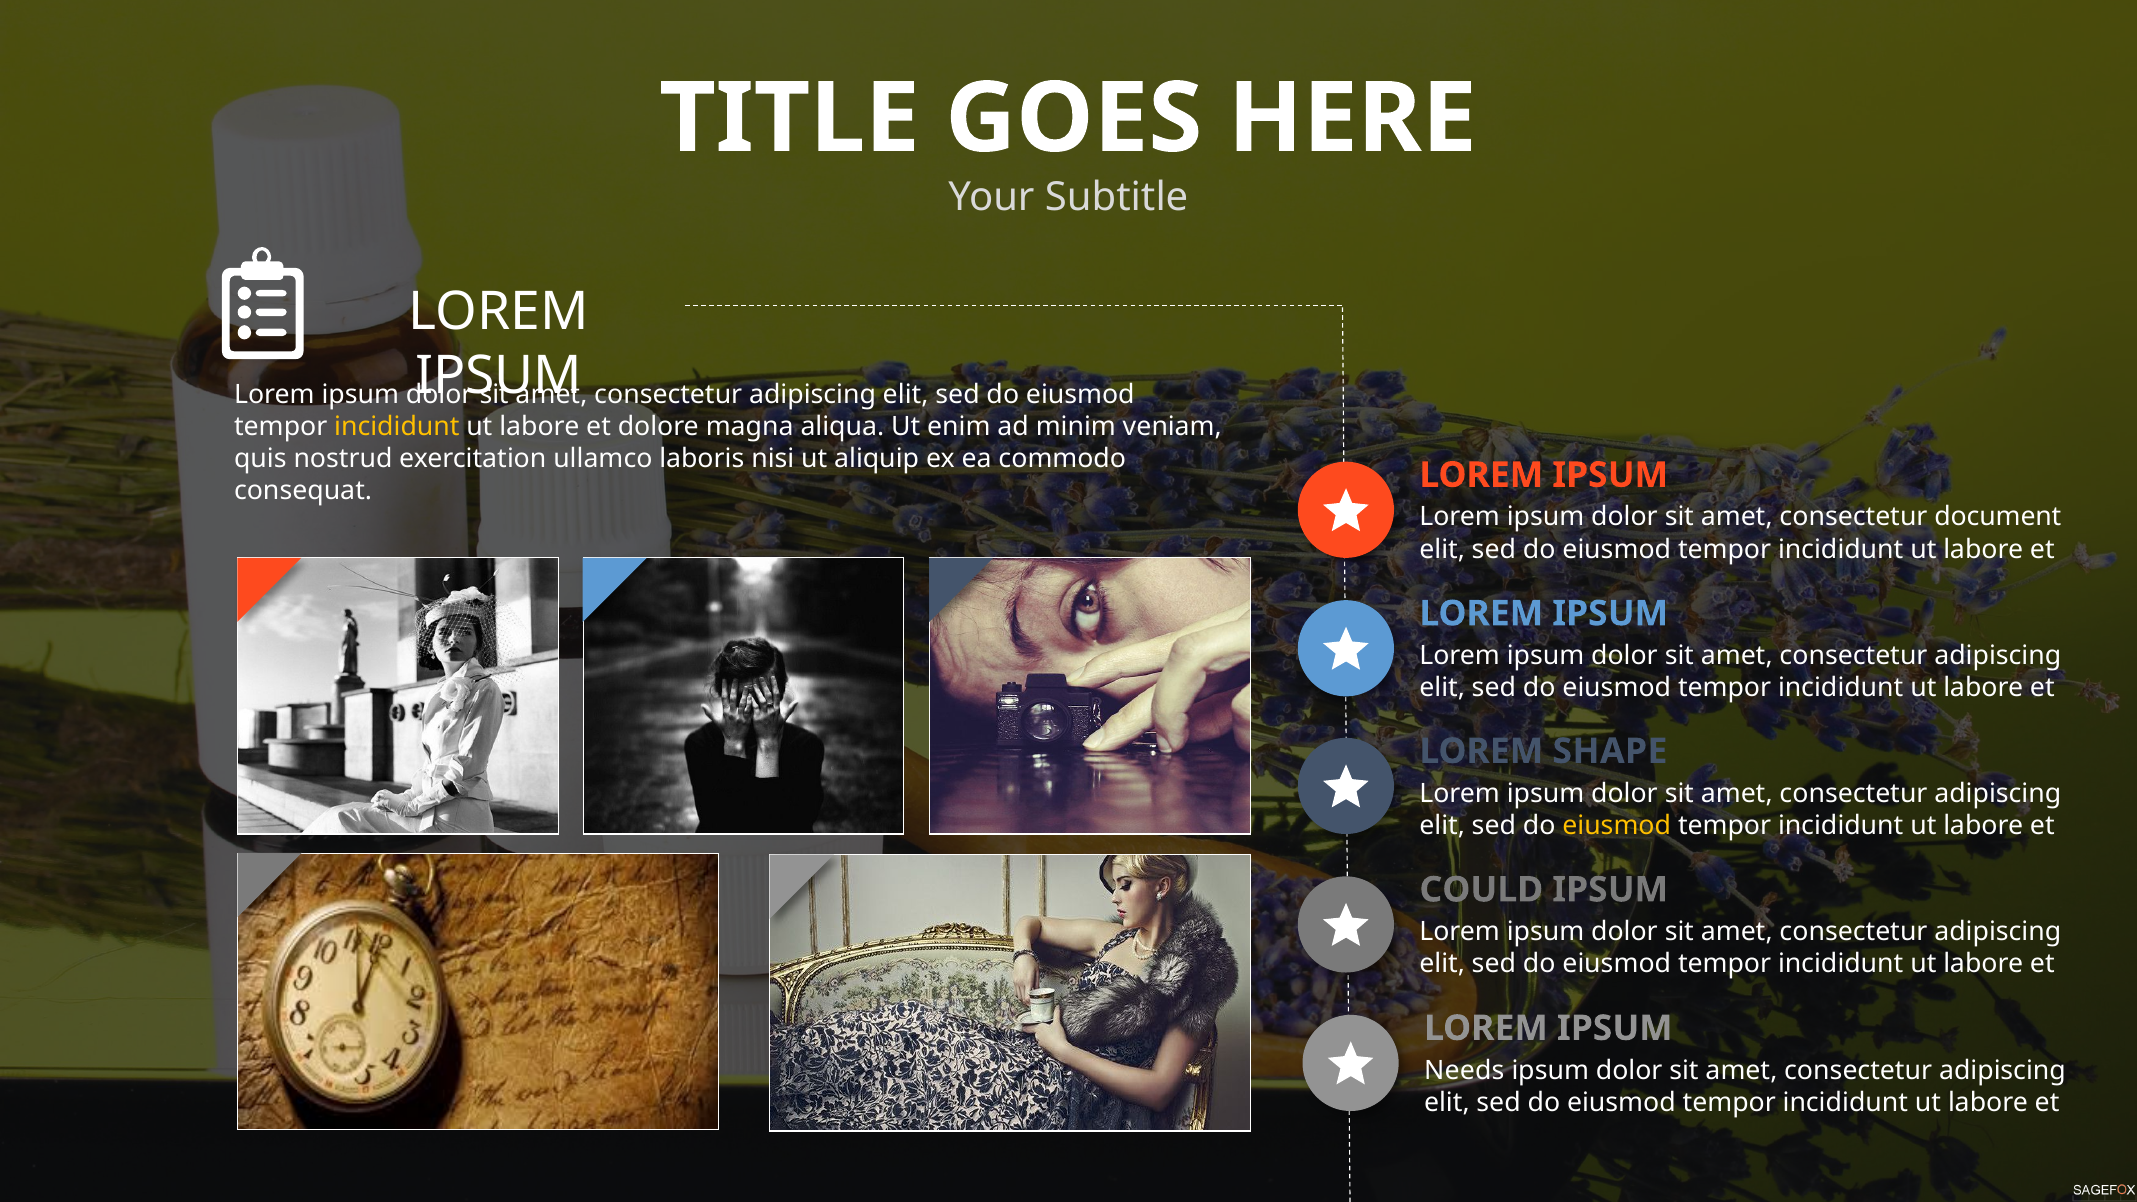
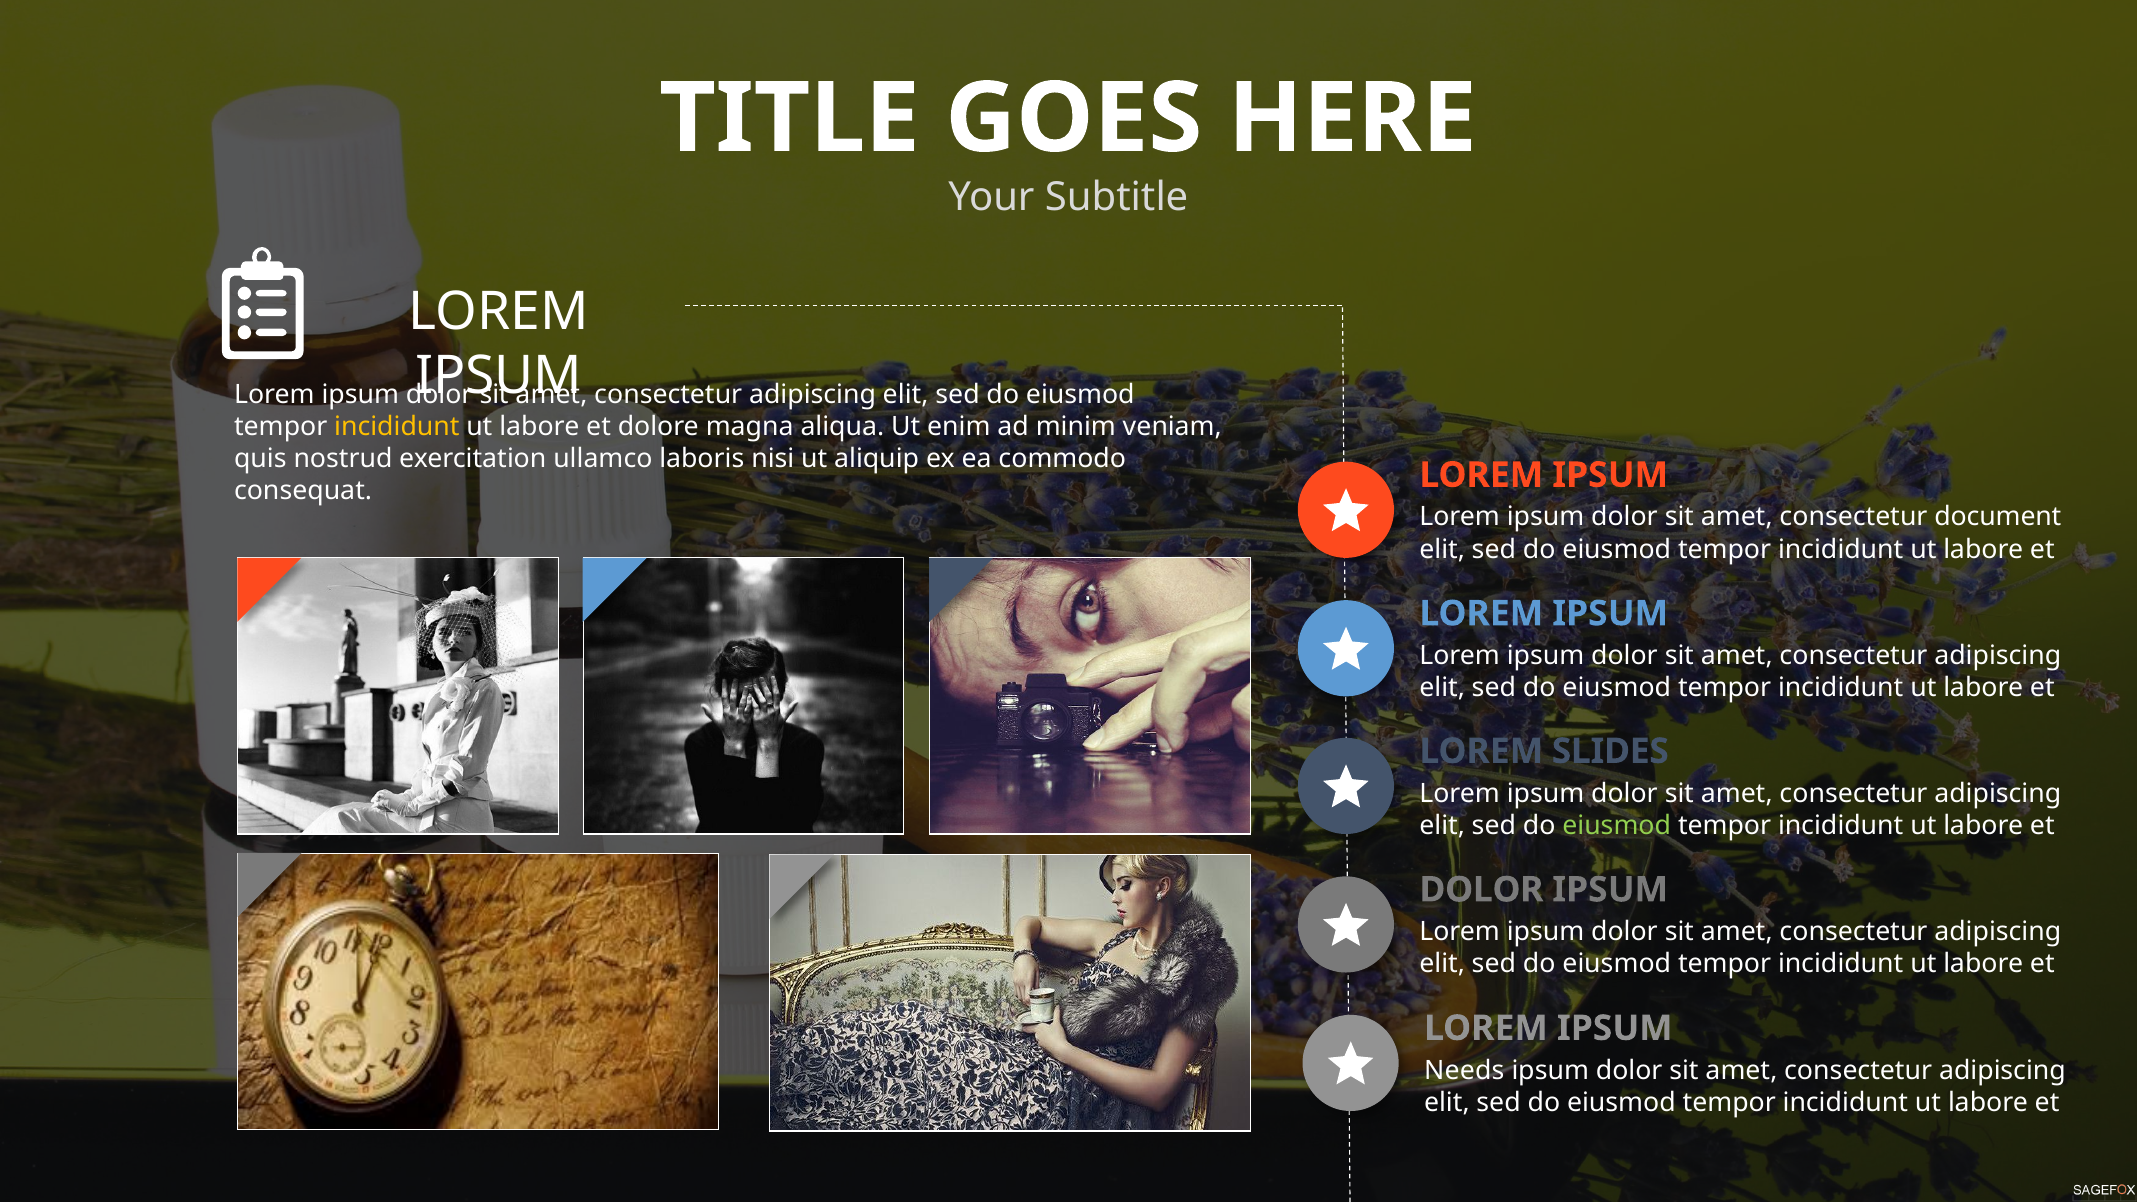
SHAPE: SHAPE -> SLIDES
eiusmod at (1617, 825) colour: yellow -> light green
COULD at (1481, 890): COULD -> DOLOR
